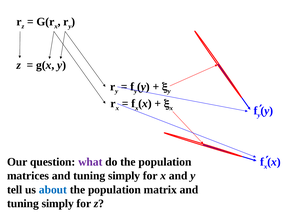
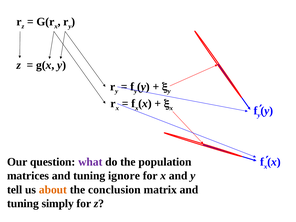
matrices and tuning simply: simply -> ignore
about colour: blue -> orange
population at (114, 190): population -> conclusion
